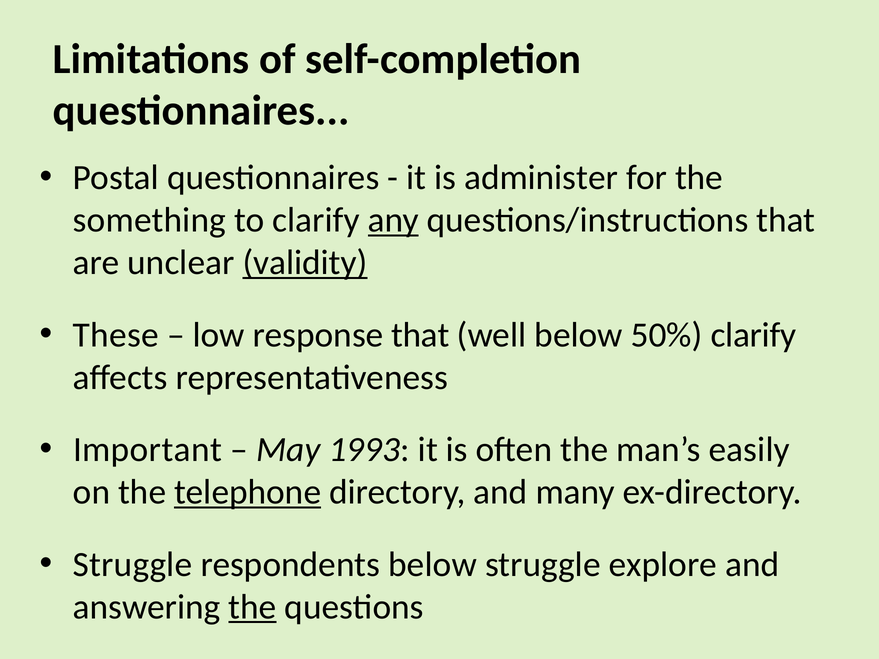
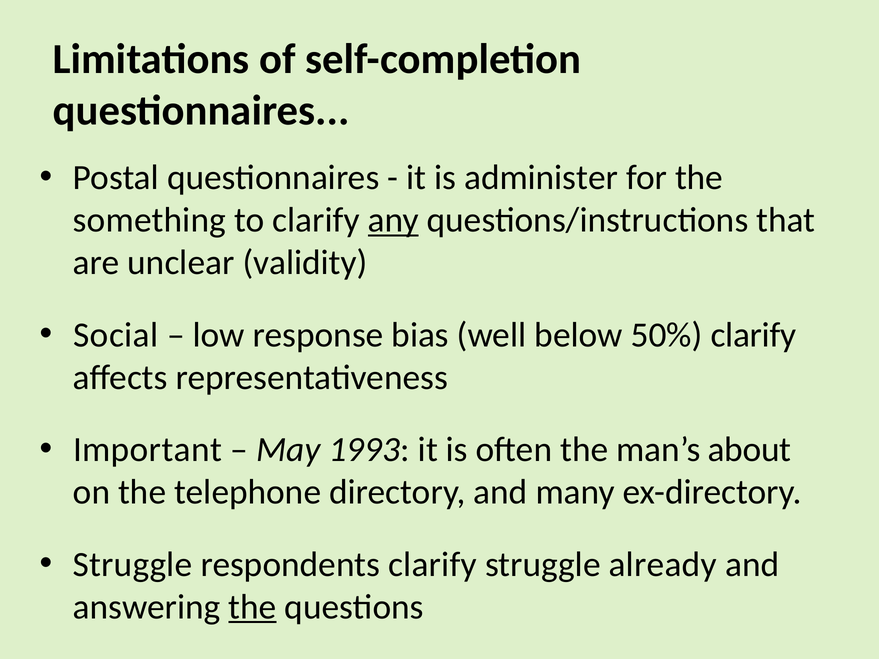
validity underline: present -> none
These: These -> Social
response that: that -> bias
easily: easily -> about
telephone underline: present -> none
respondents below: below -> clarify
explore: explore -> already
